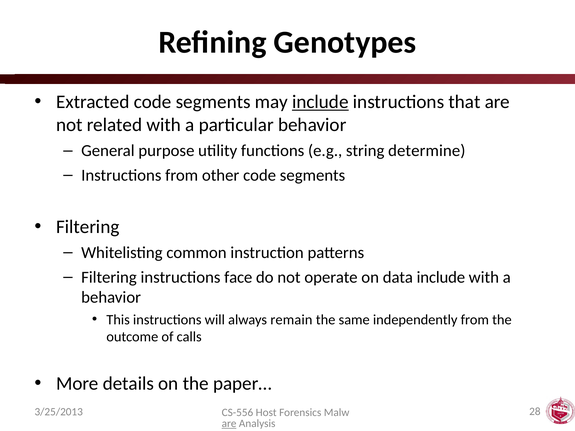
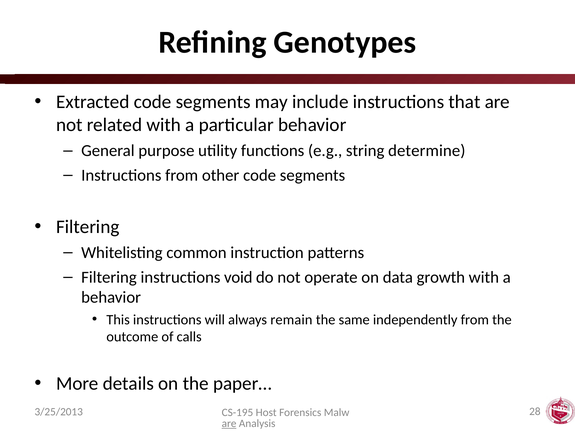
include at (320, 102) underline: present -> none
face: face -> void
data include: include -> growth
CS-556: CS-556 -> CS-195
